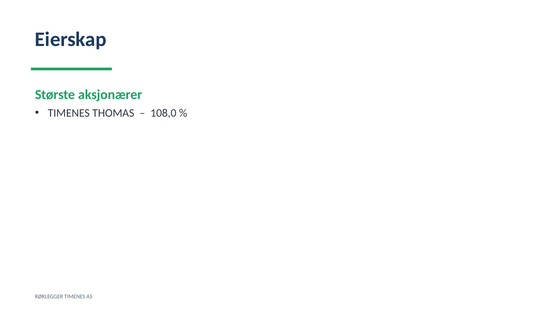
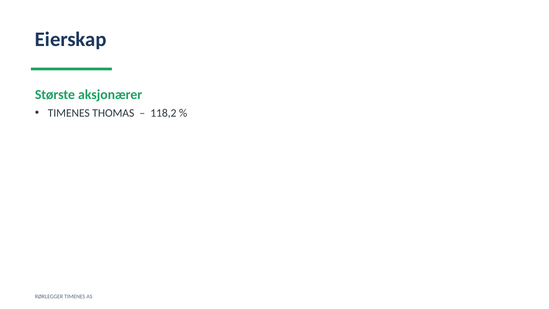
108,0: 108,0 -> 118,2
